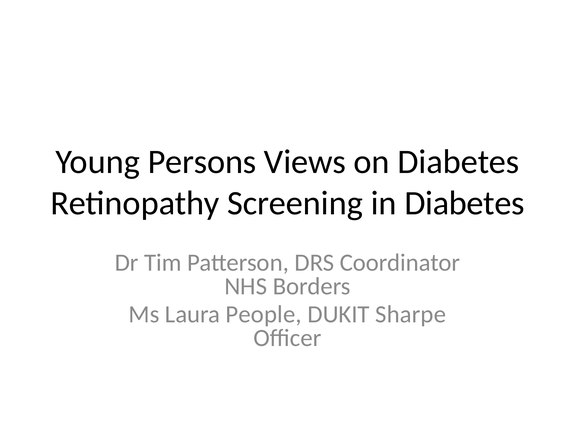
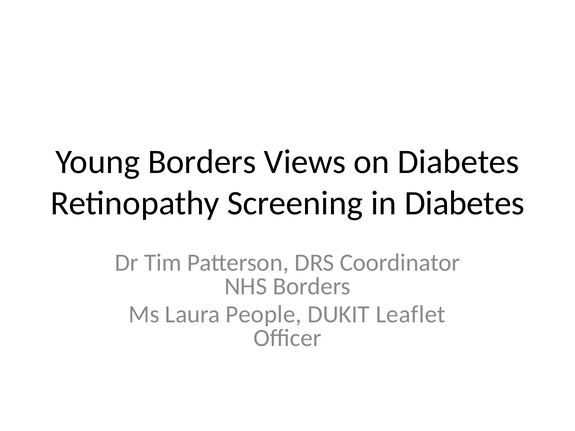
Young Persons: Persons -> Borders
Sharpe: Sharpe -> Leaflet
